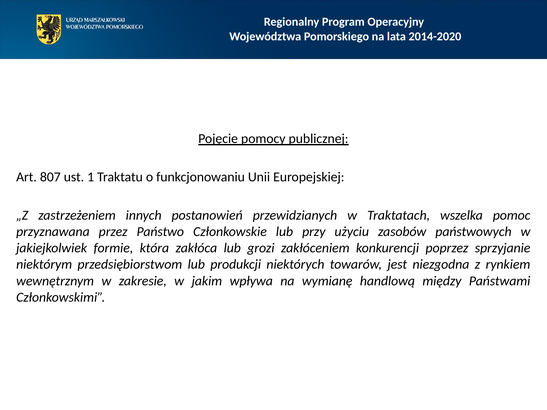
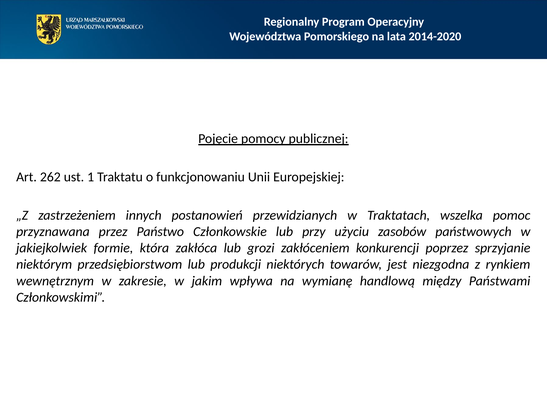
807: 807 -> 262
